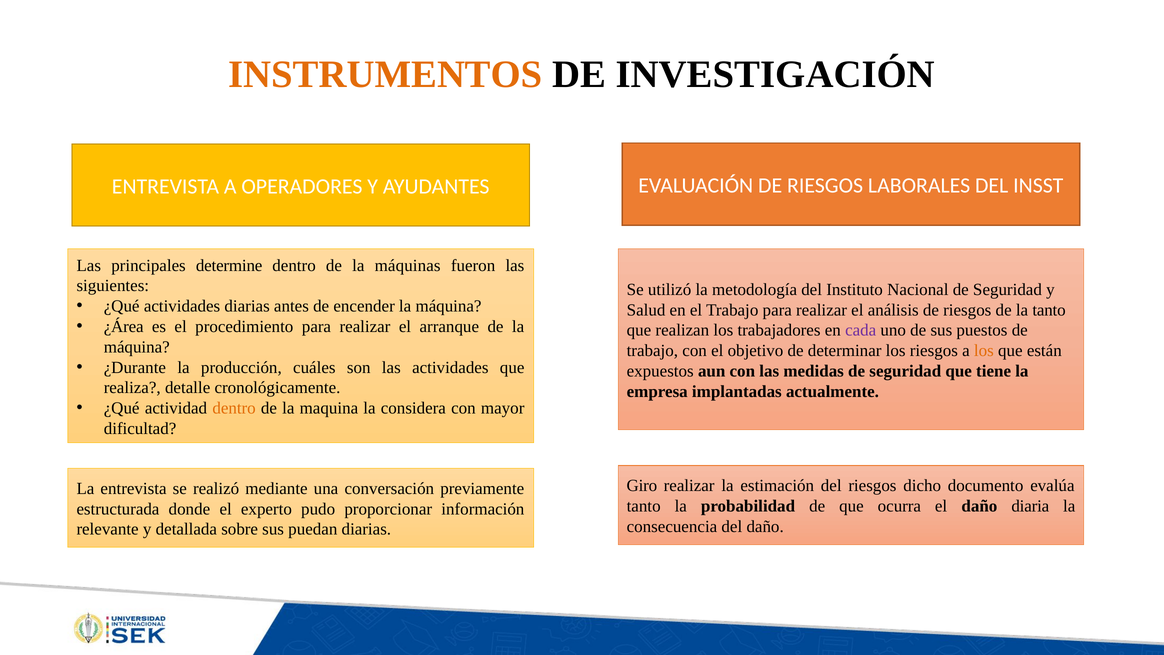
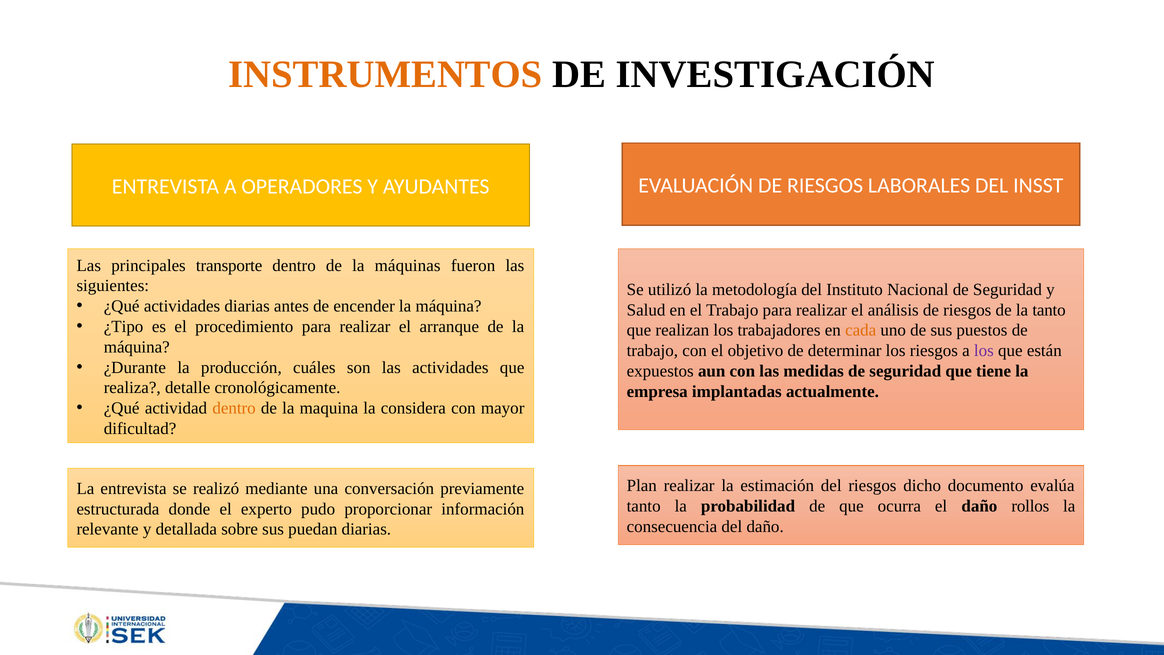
determine: determine -> transporte
¿Área: ¿Área -> ¿Tipo
cada colour: purple -> orange
los at (984, 351) colour: orange -> purple
Giro: Giro -> Plan
diaria: diaria -> rollos
